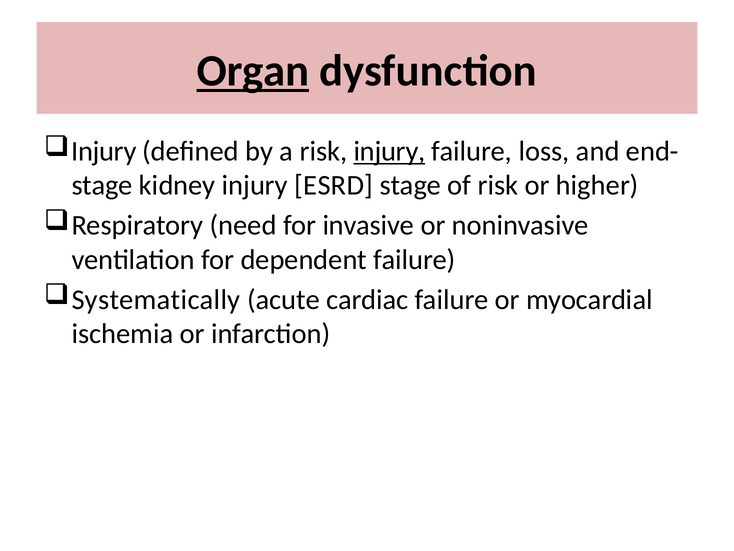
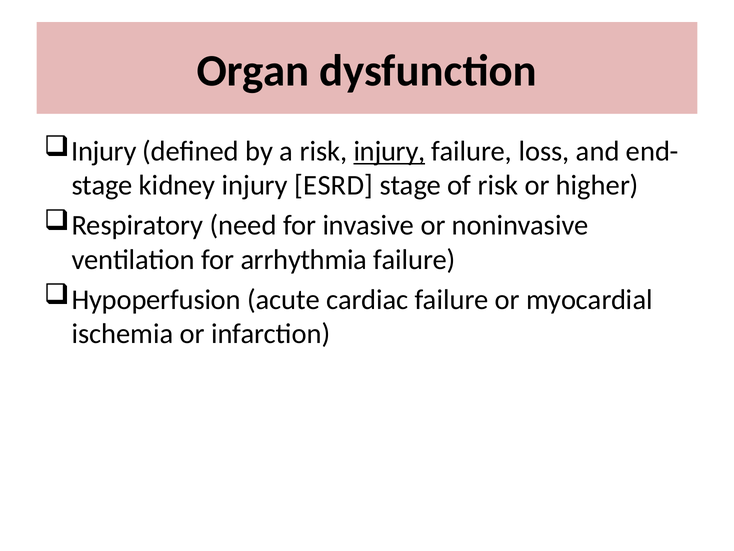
Organ underline: present -> none
dependent: dependent -> arrhythmia
Systematically: Systematically -> Hypoperfusion
